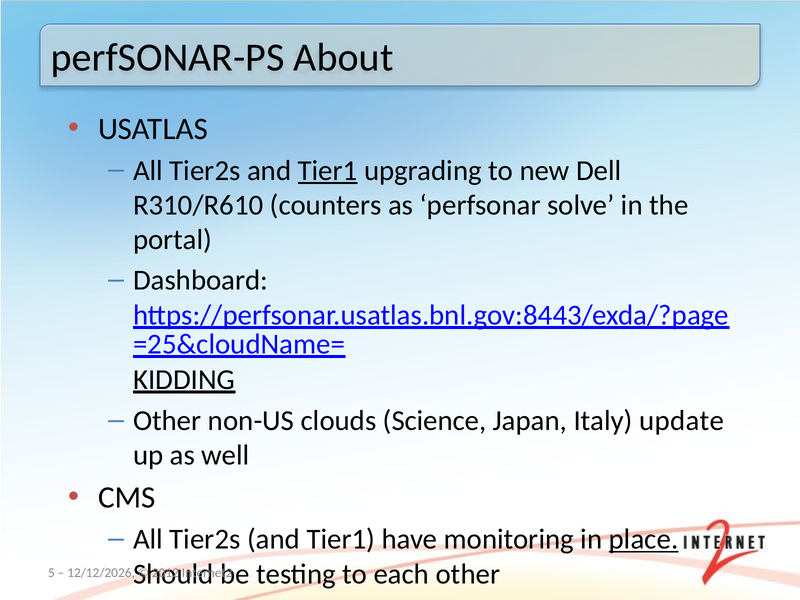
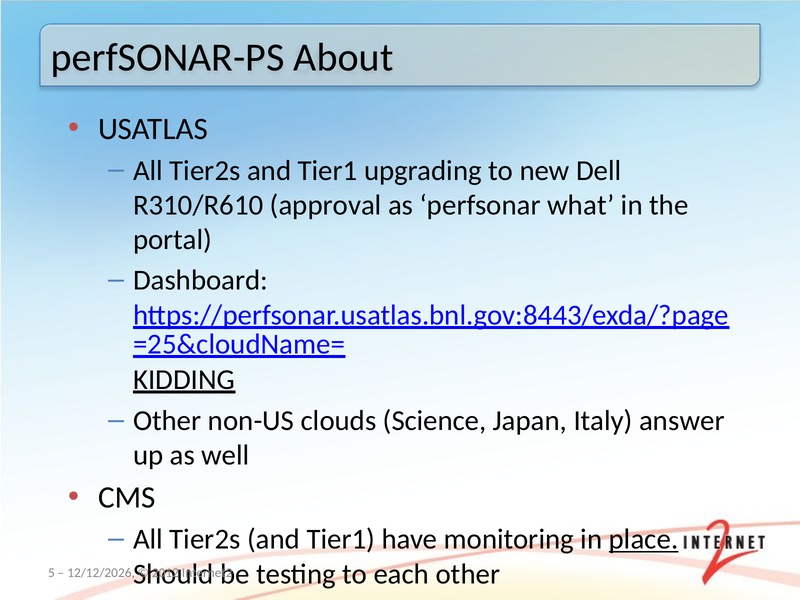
Tier1 at (328, 170) underline: present -> none
counters: counters -> approval
solve: solve -> what
update: update -> answer
